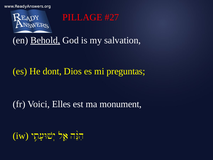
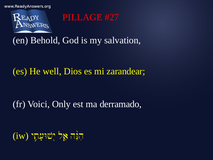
Behold underline: present -> none
dont: dont -> well
preguntas: preguntas -> zarandear
Elles: Elles -> Only
monument: monument -> derramado
